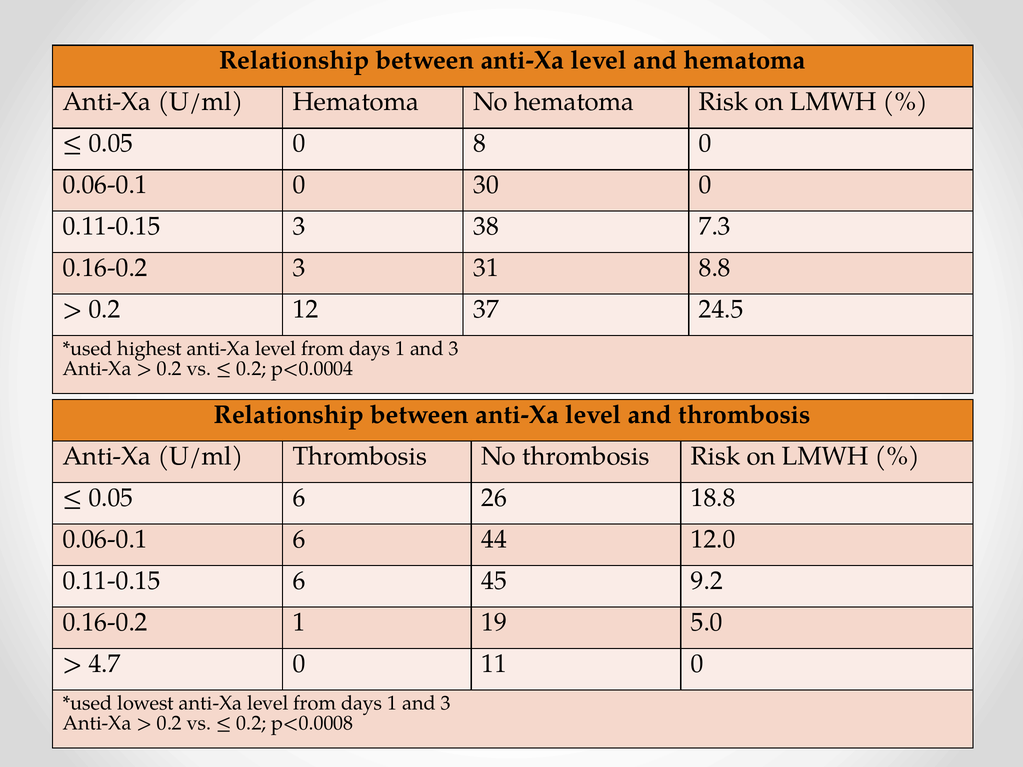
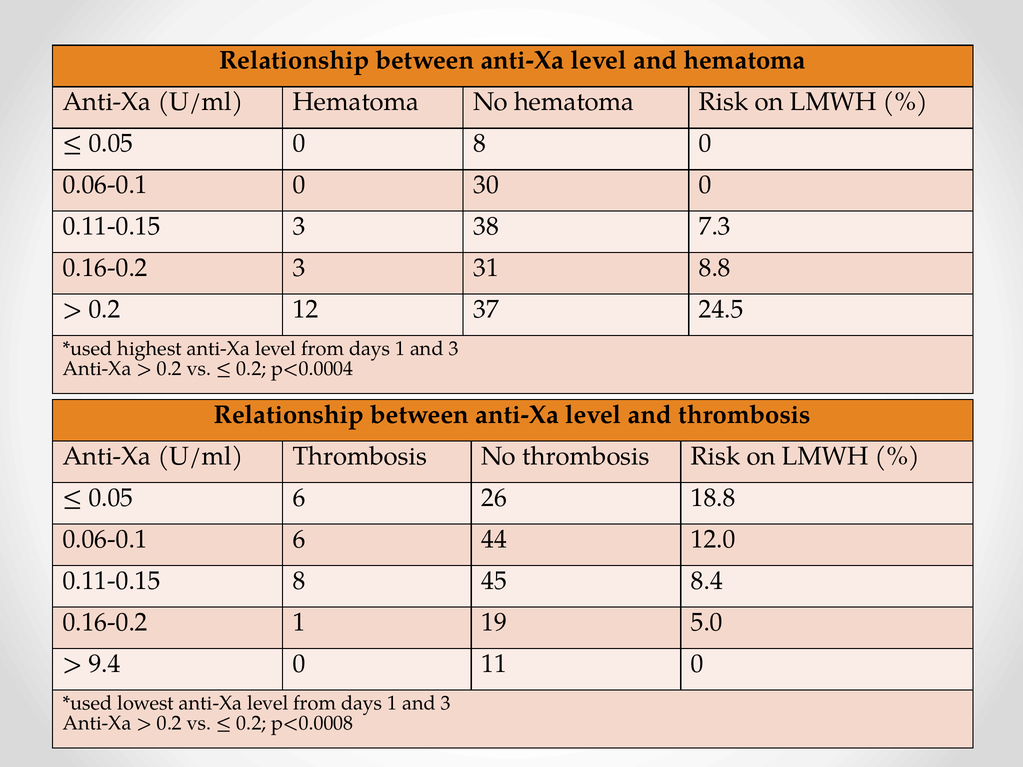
0.11-0.15 6: 6 -> 8
9.2: 9.2 -> 8.4
4.7: 4.7 -> 9.4
